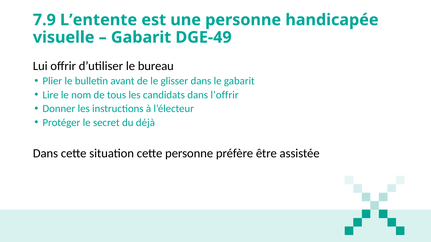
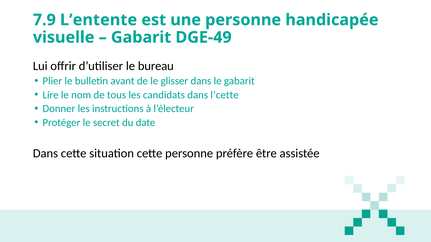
l’offrir: l’offrir -> l’cette
déjà: déjà -> date
